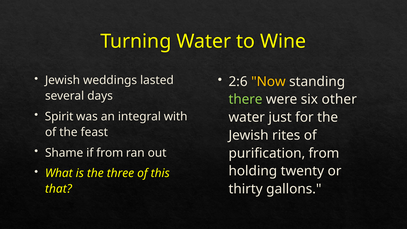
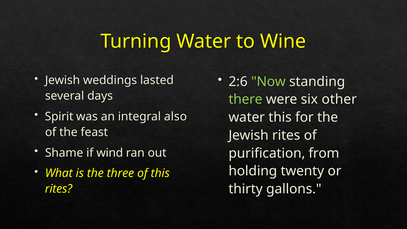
Now colour: yellow -> light green
with: with -> also
water just: just -> this
if from: from -> wind
that at (58, 189): that -> rites
